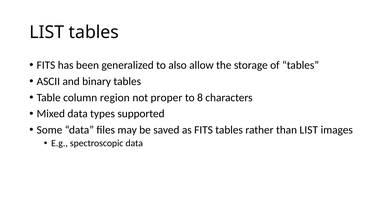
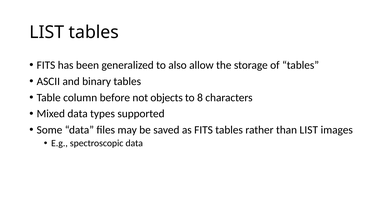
region: region -> before
proper: proper -> objects
